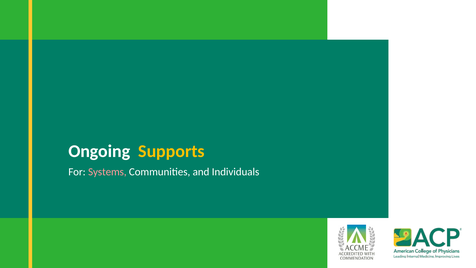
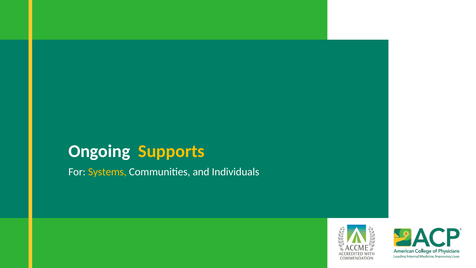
Systems colour: pink -> yellow
